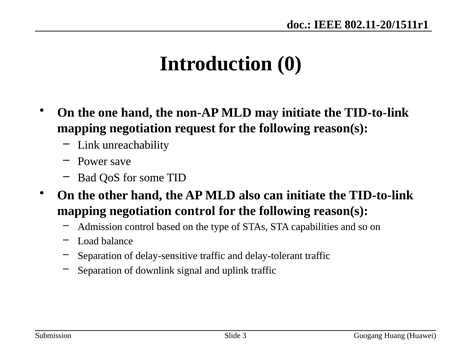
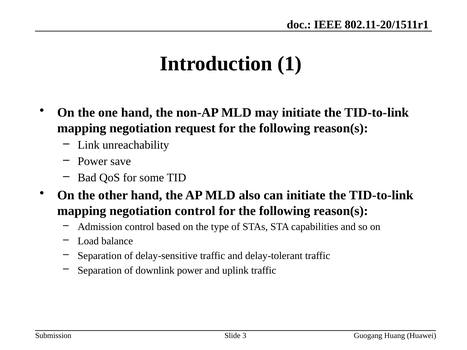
0: 0 -> 1
downlink signal: signal -> power
